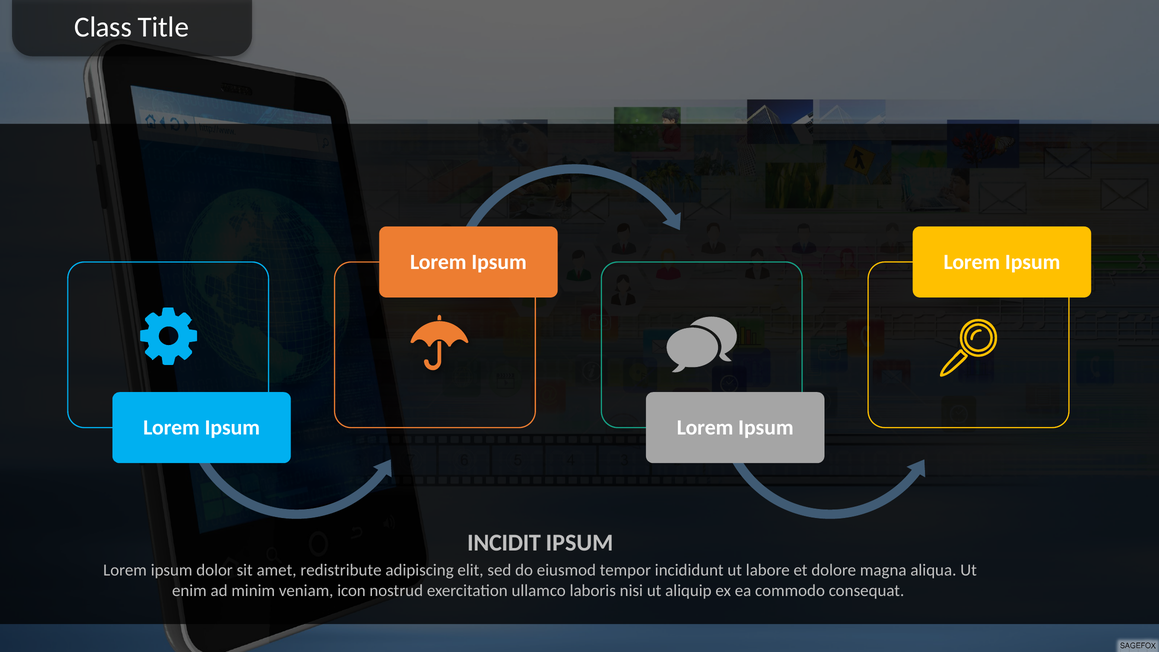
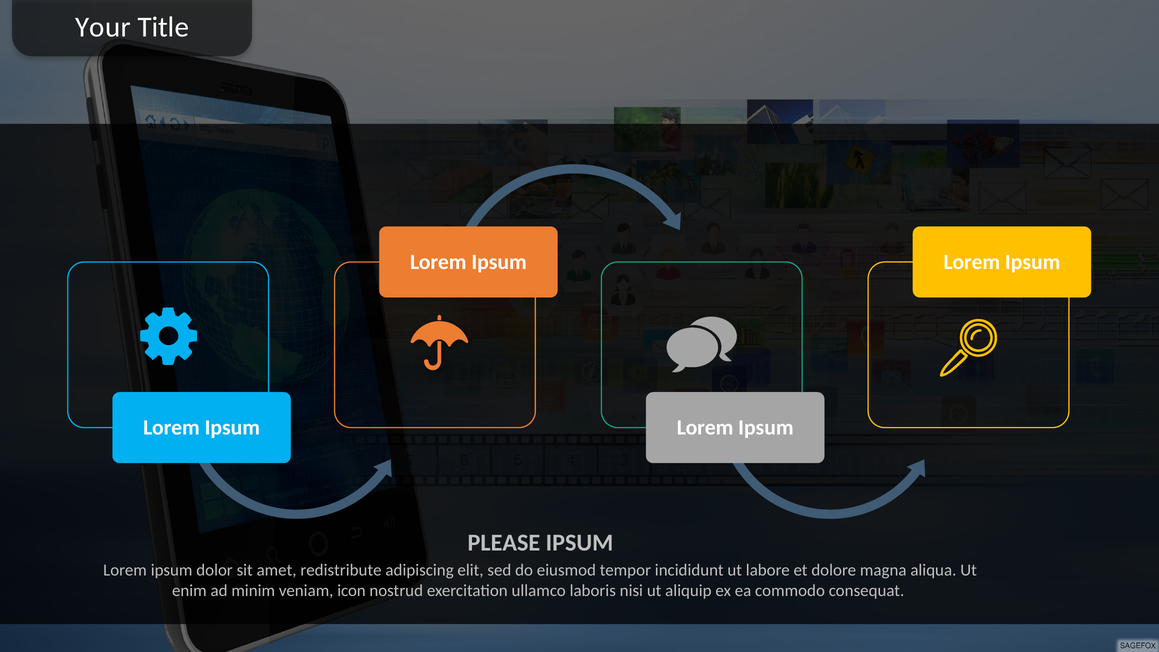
Class: Class -> Your
INCIDIT: INCIDIT -> PLEASE
